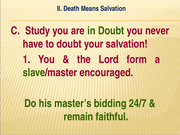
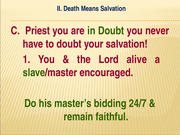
Study: Study -> Priest
form: form -> alive
